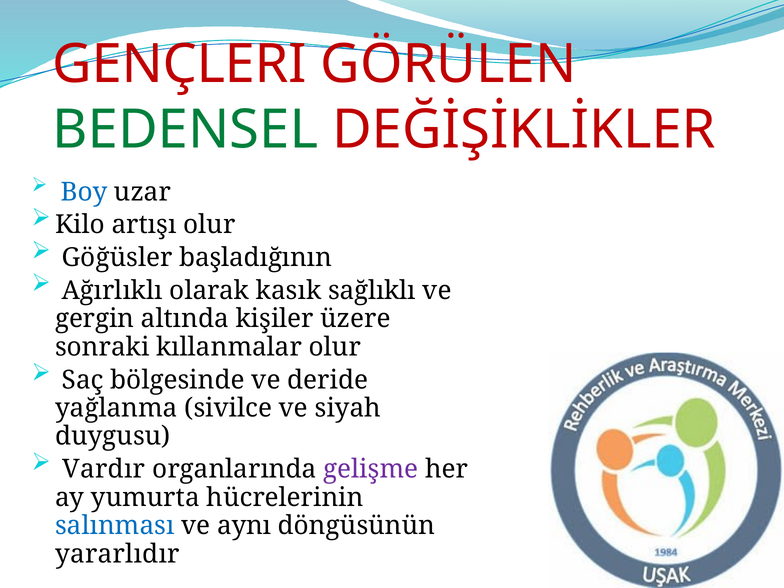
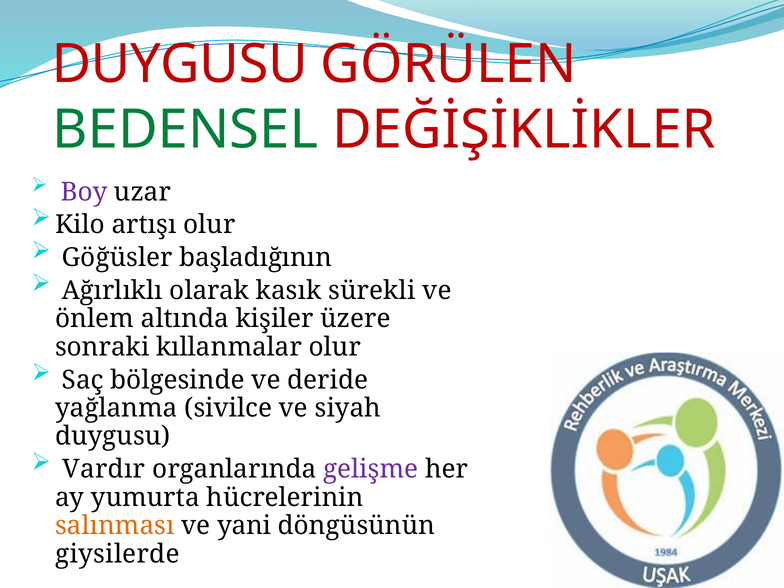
GENÇLERI at (180, 64): GENÇLERI -> DUYGUSU
Boy colour: blue -> purple
sağlıklı: sağlıklı -> sürekli
gergin: gergin -> önlem
salınması colour: blue -> orange
aynı: aynı -> yani
yararlıdır: yararlıdır -> giysilerde
